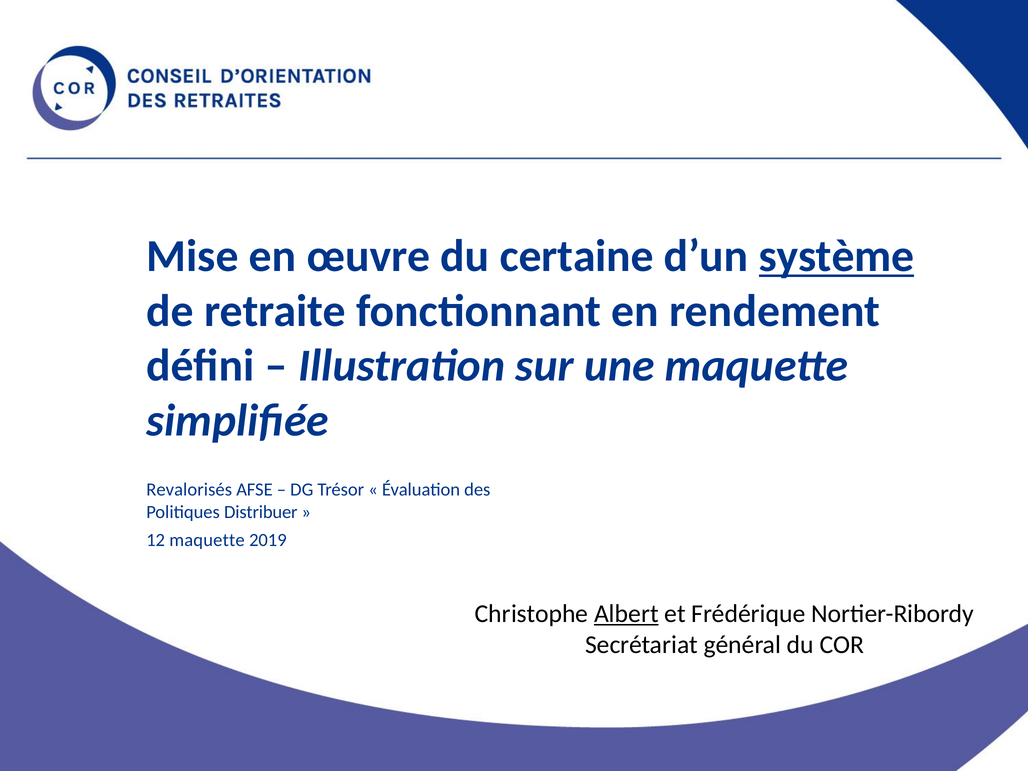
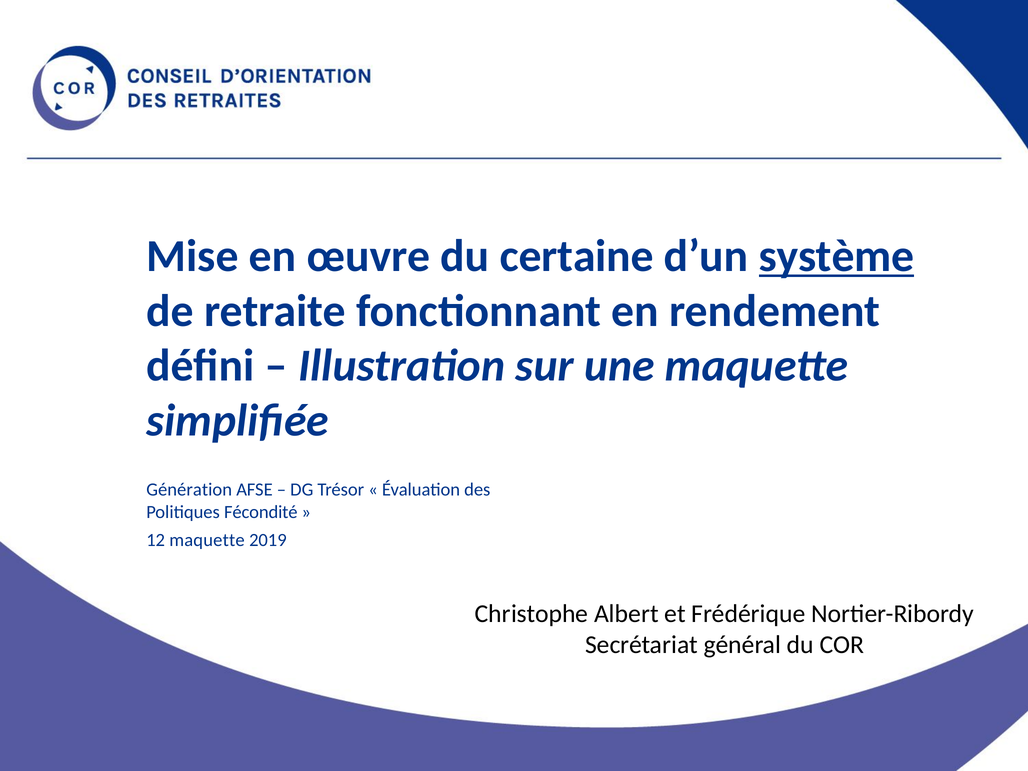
Revalorisés: Revalorisés -> Génération
Distribuer: Distribuer -> Fécondité
Albert underline: present -> none
